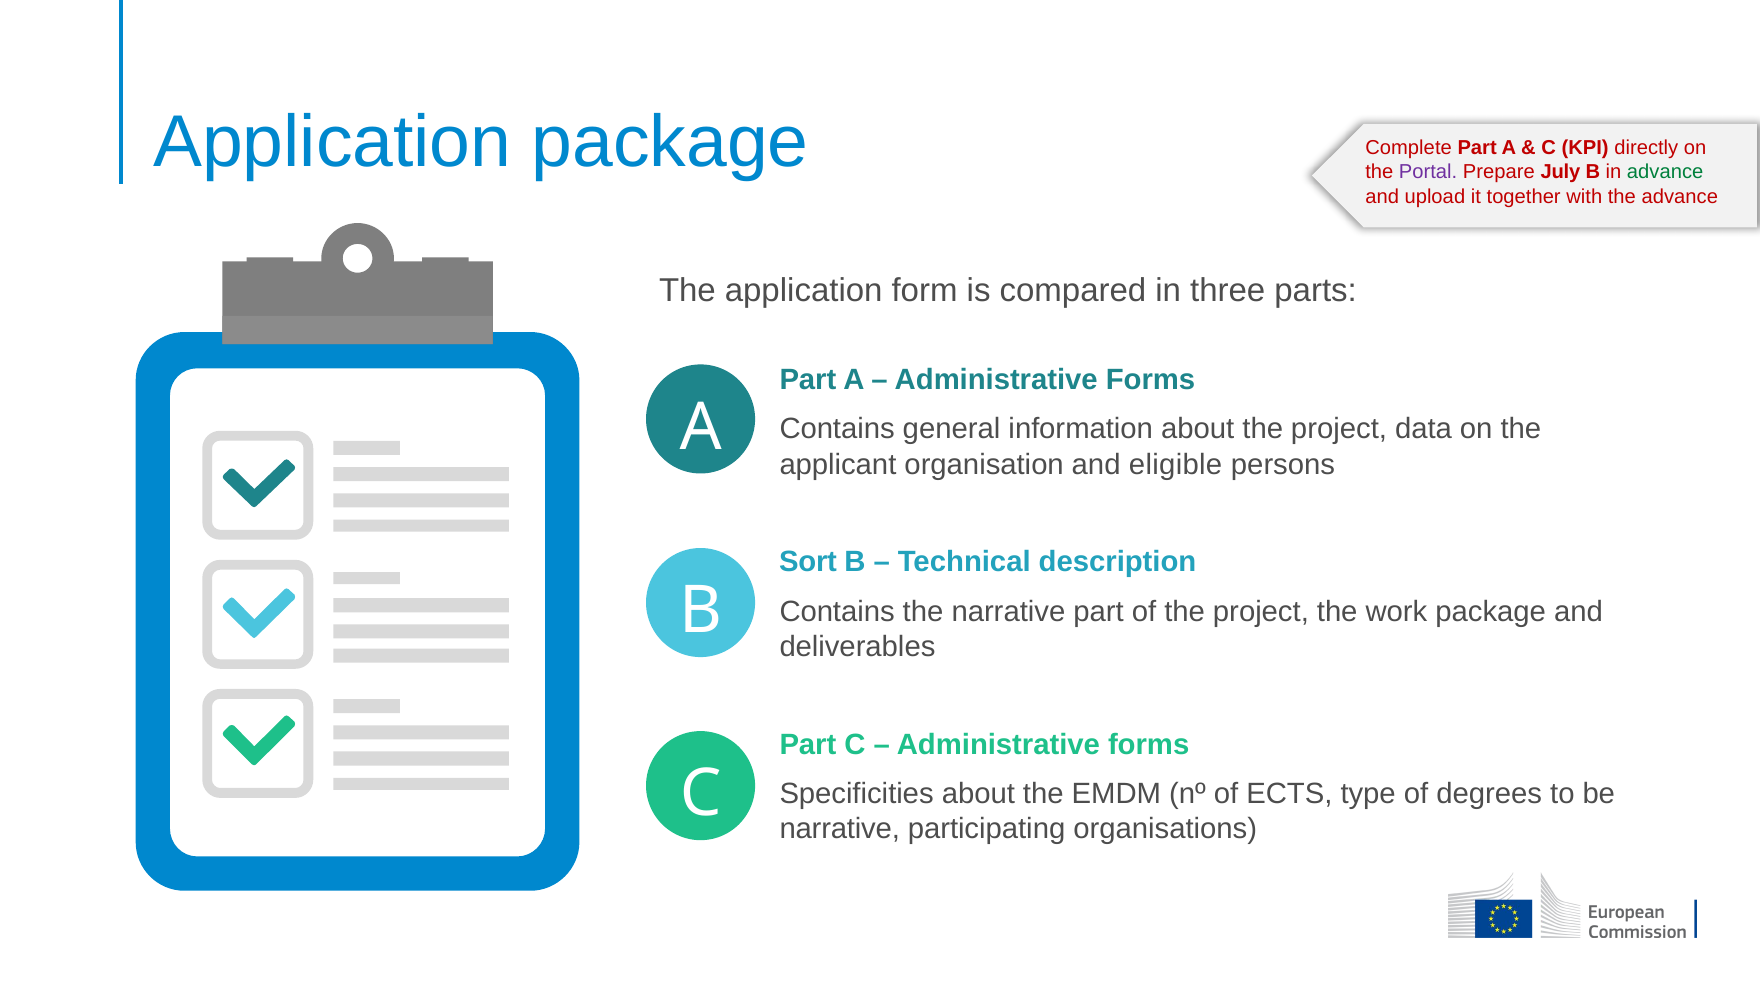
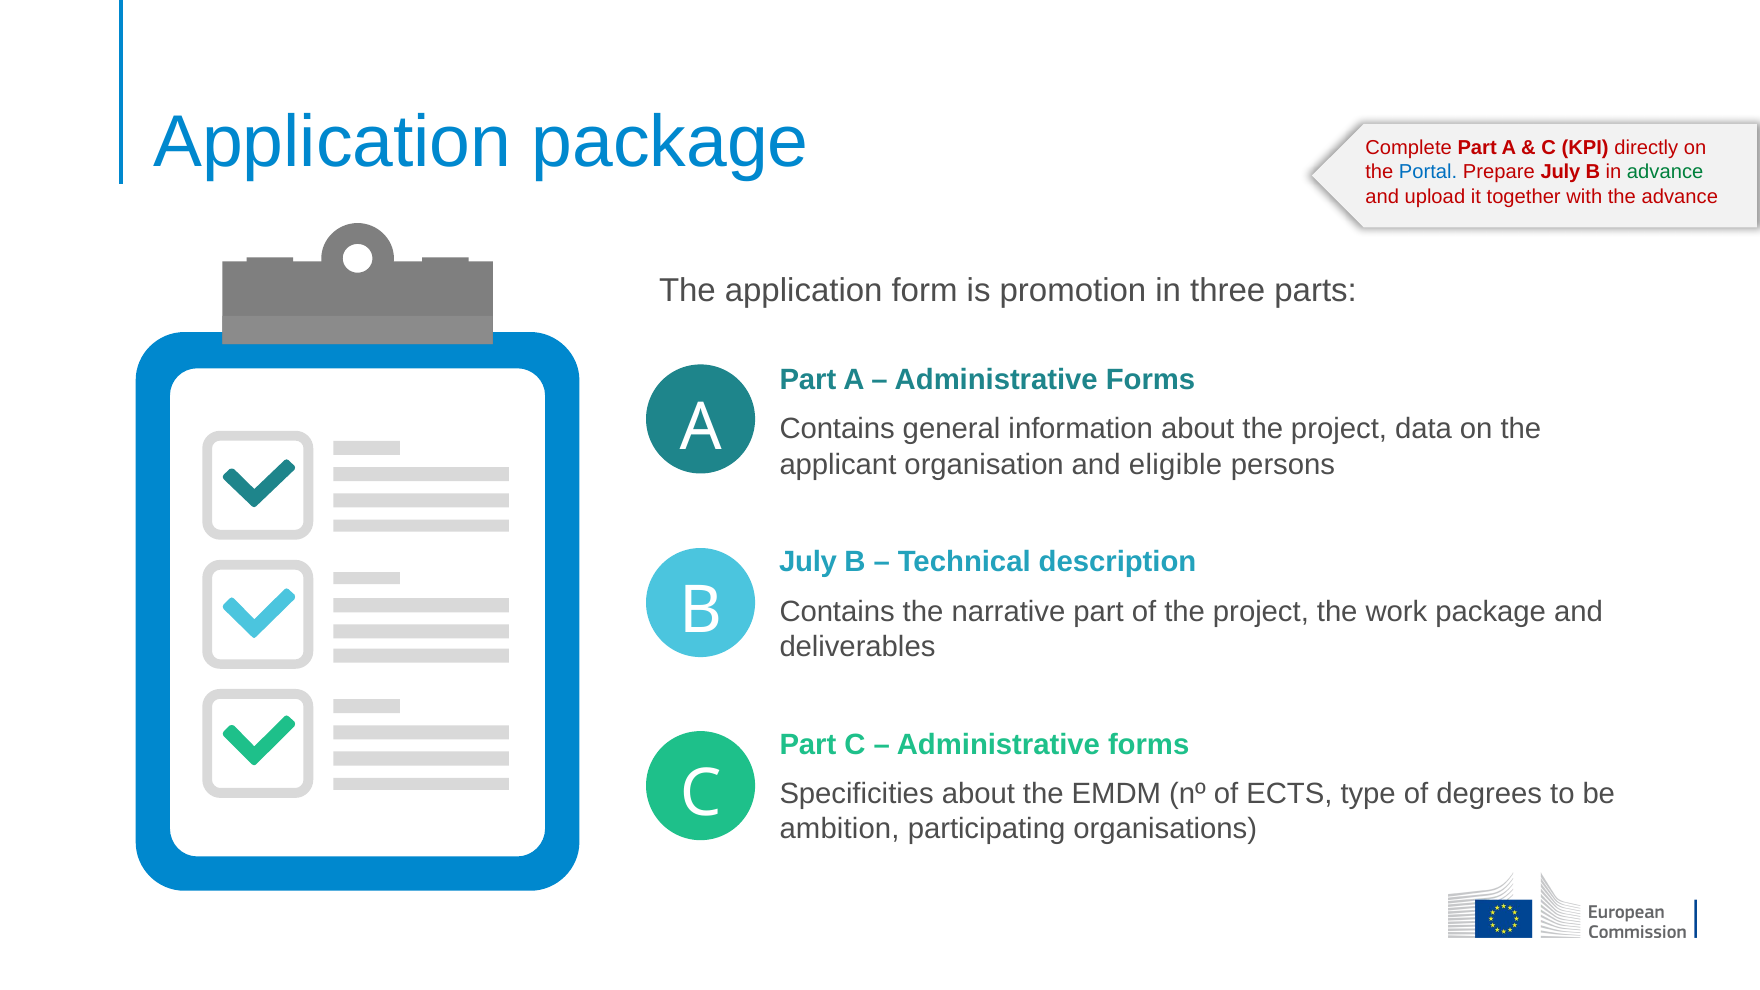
Portal colour: purple -> blue
compared: compared -> promotion
Sort at (808, 562): Sort -> July
narrative at (840, 829): narrative -> ambition
